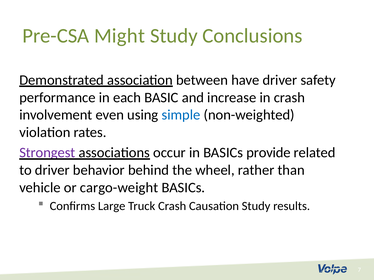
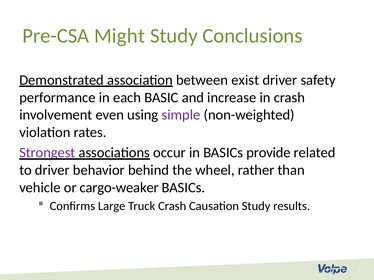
have: have -> exist
simple colour: blue -> purple
cargo-weight: cargo-weight -> cargo-weaker
